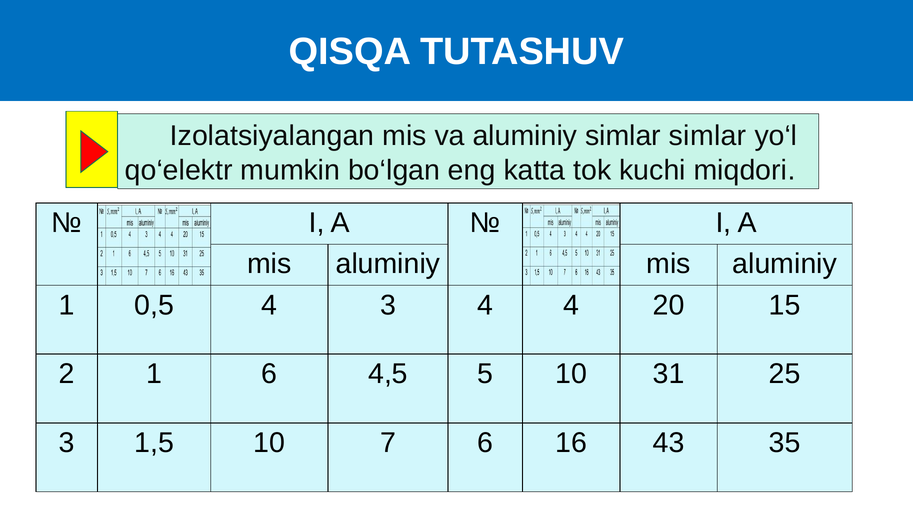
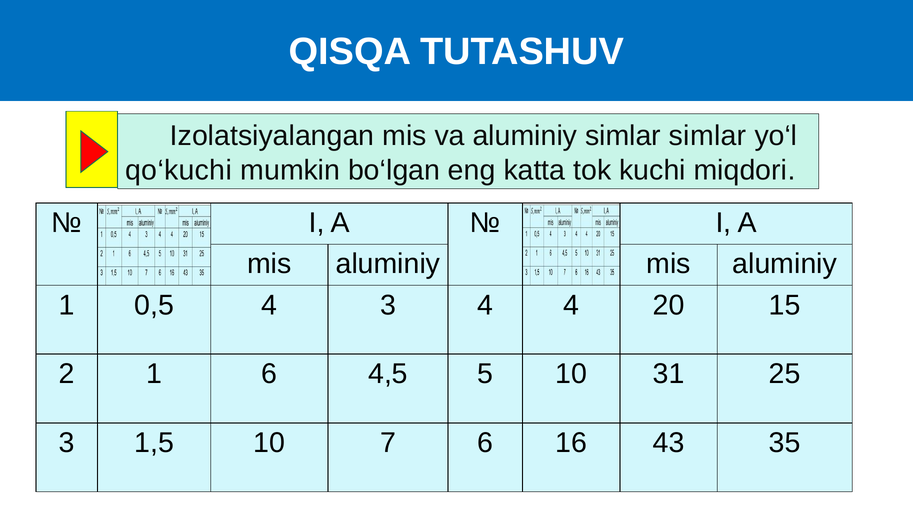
qo‘elektr: qo‘elektr -> qo‘kuchi
